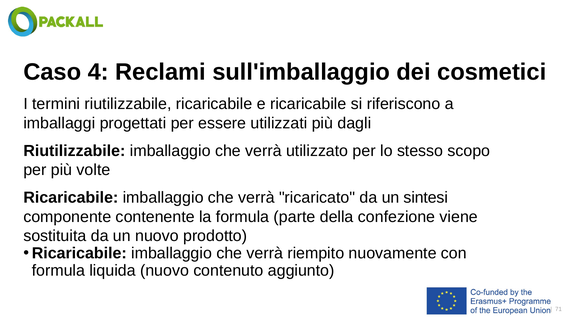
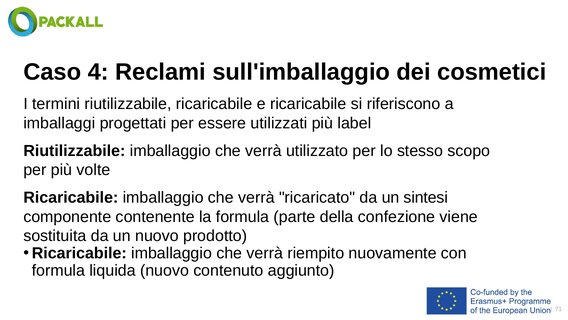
dagli: dagli -> label
